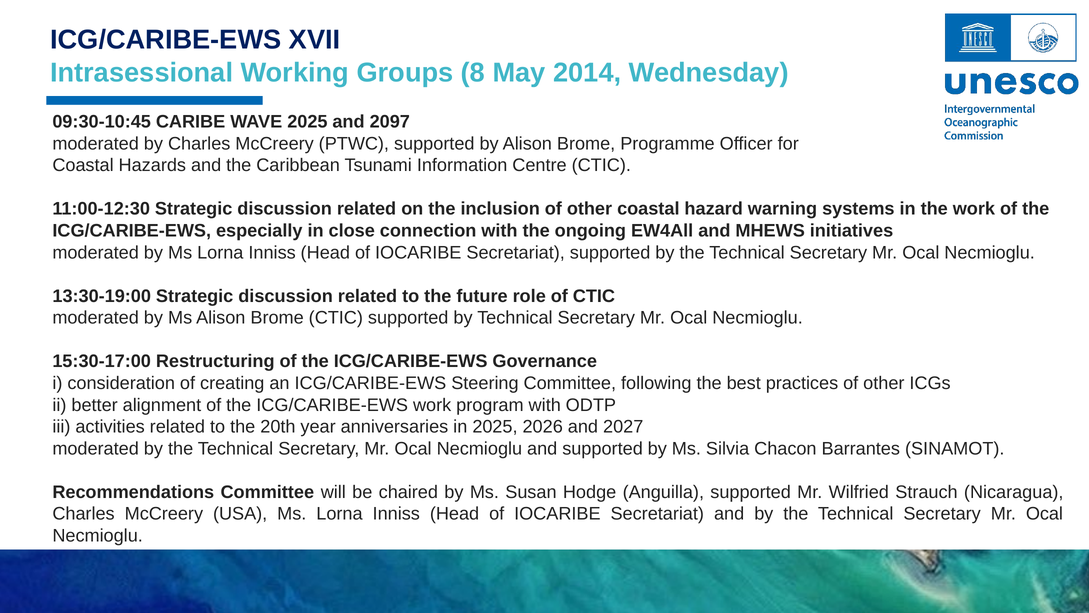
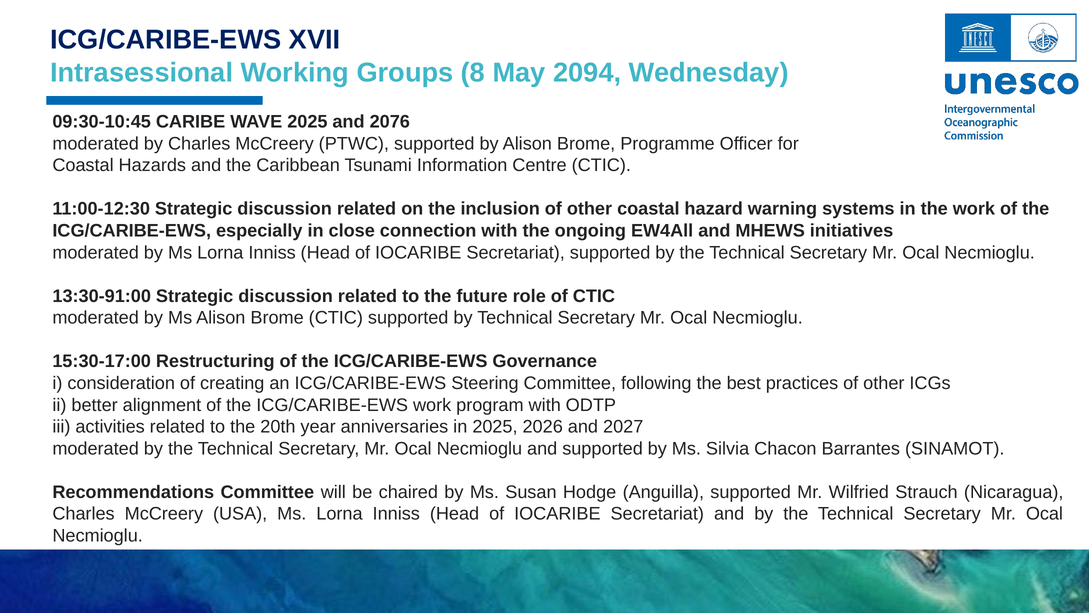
2014: 2014 -> 2094
2097: 2097 -> 2076
13:30-19:00: 13:30-19:00 -> 13:30-91:00
